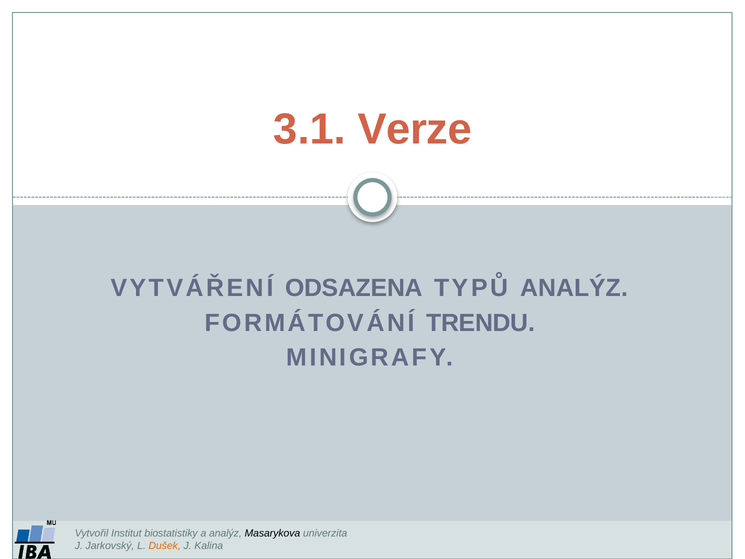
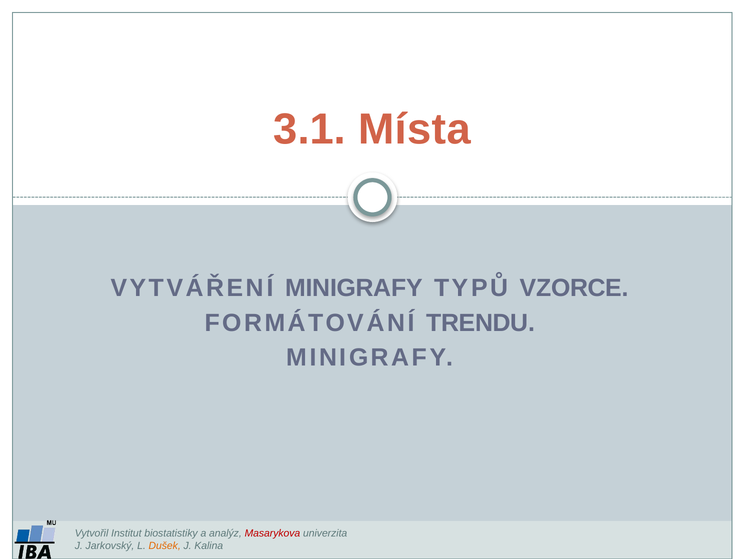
Verze: Verze -> Místa
VYTVÁŘENÍ ODSAZENA: ODSAZENA -> MINIGRAFY
TYPŮ ANALÝZ: ANALÝZ -> VZORCE
Masarykova colour: black -> red
